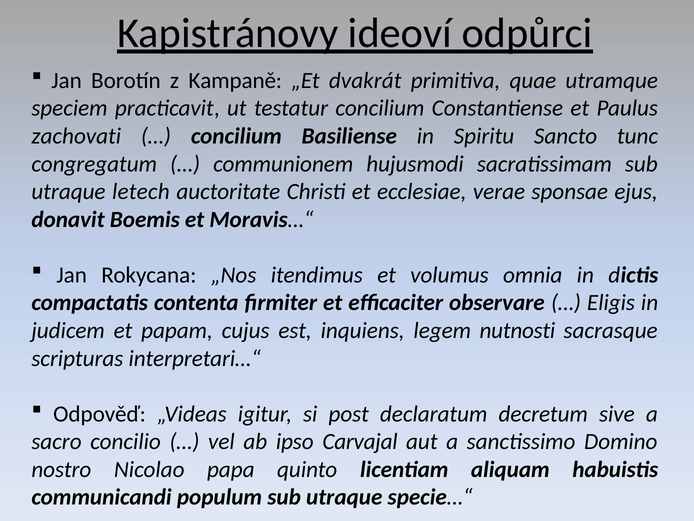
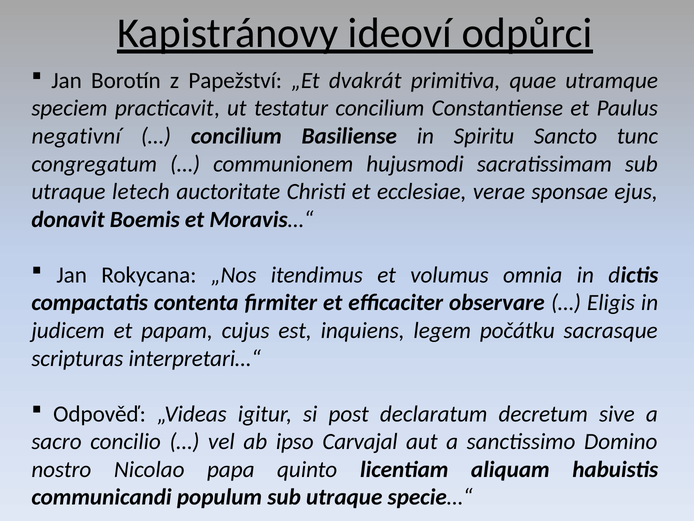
Kampaně: Kampaně -> Papežství
zachovati: zachovati -> negativní
nutnosti: nutnosti -> počátku
